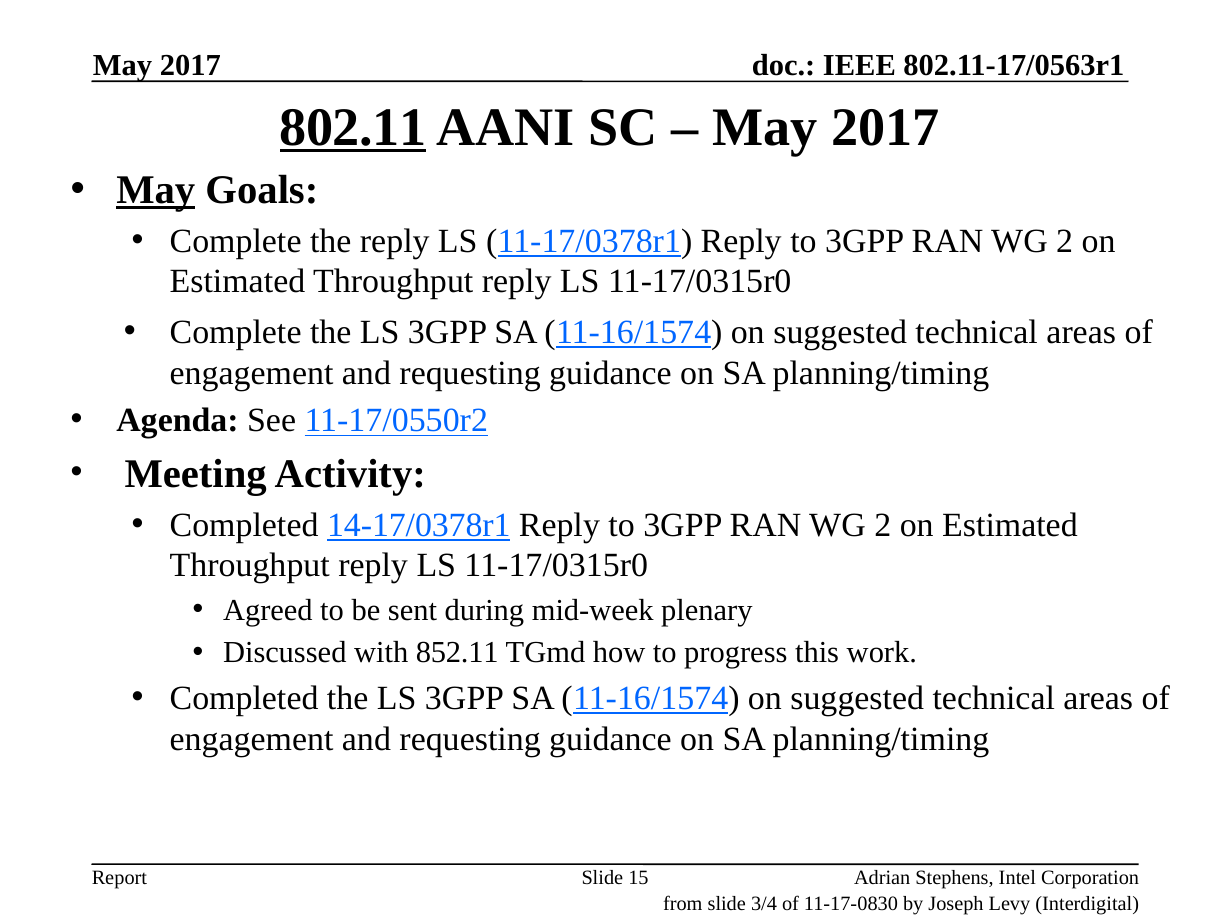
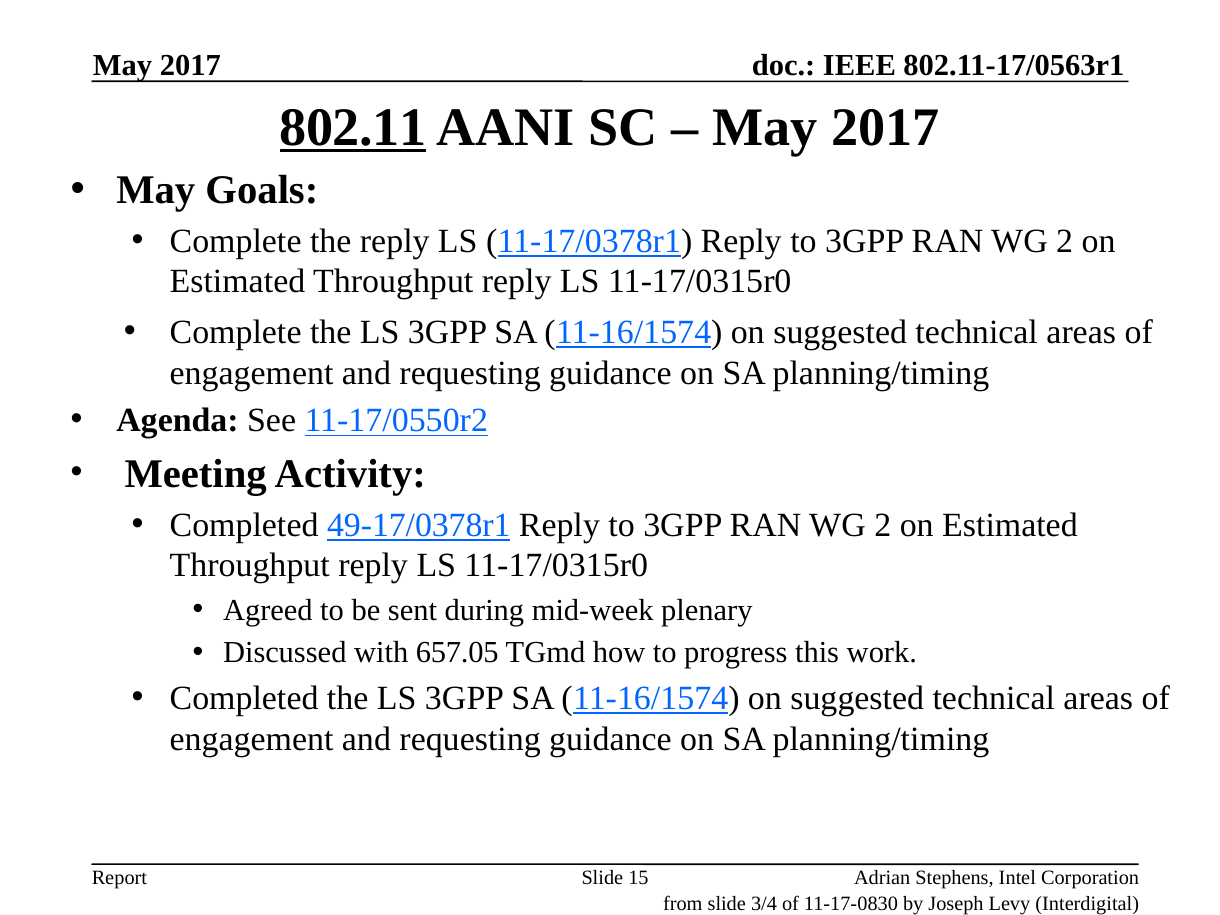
May at (156, 190) underline: present -> none
14-17/0378r1: 14-17/0378r1 -> 49-17/0378r1
852.11: 852.11 -> 657.05
